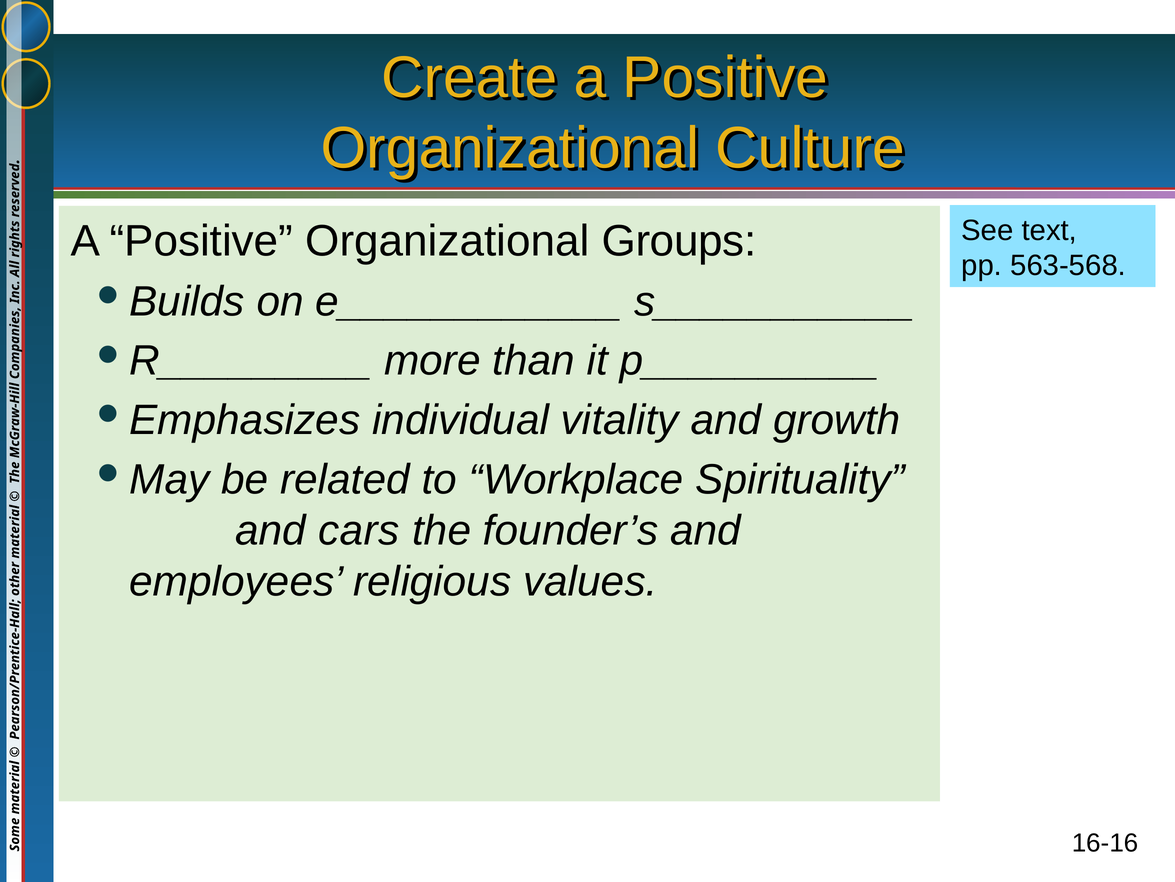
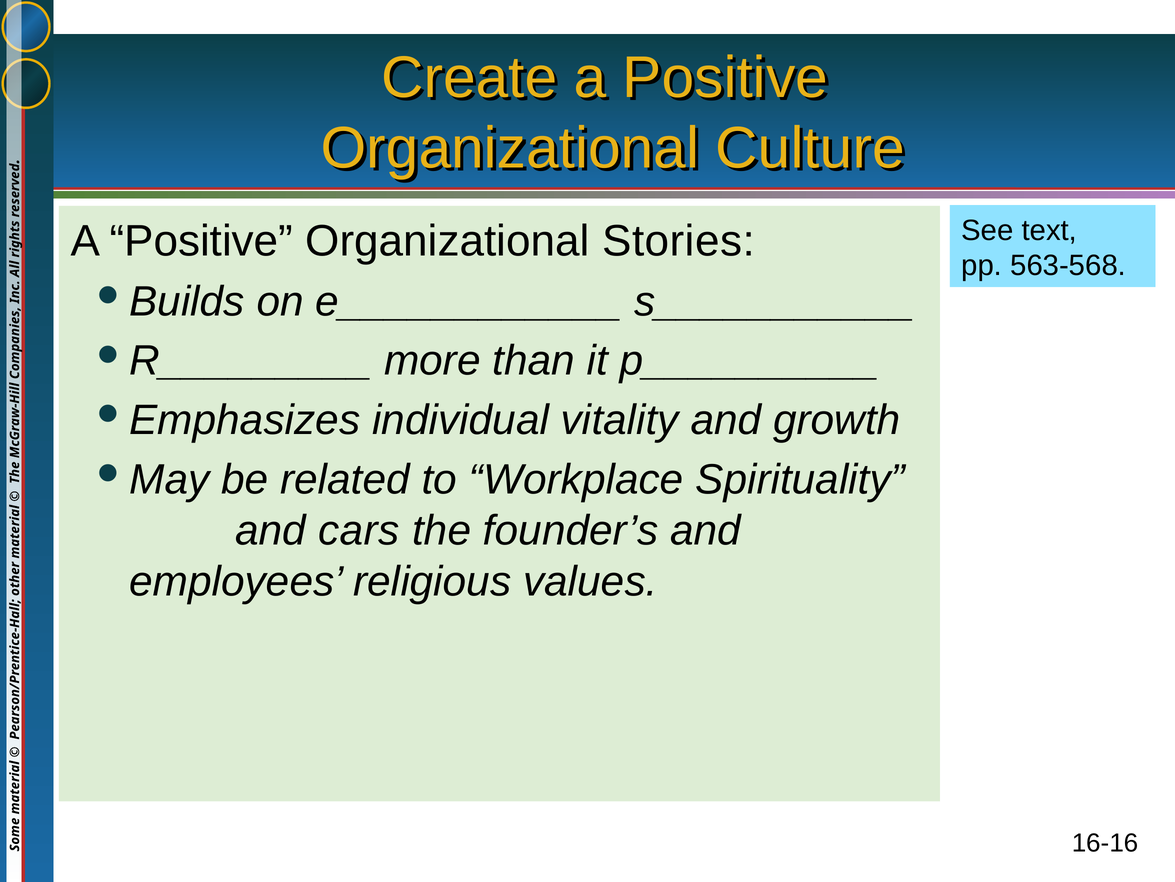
Groups: Groups -> Stories
